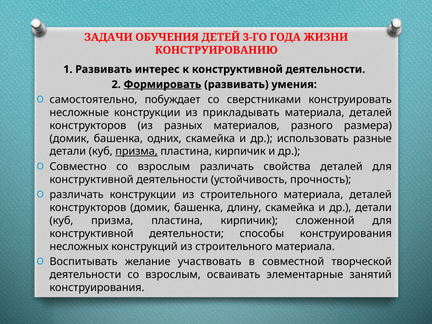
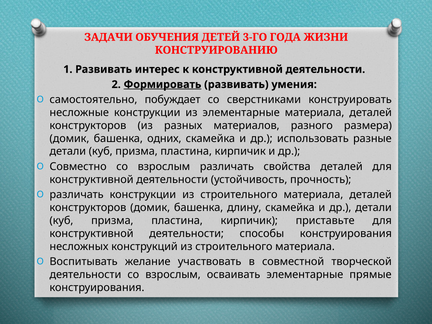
из прикладывать: прикладывать -> элементарные
призма at (137, 151) underline: present -> none
сложенной: сложенной -> приставьте
занятий: занятий -> прямые
